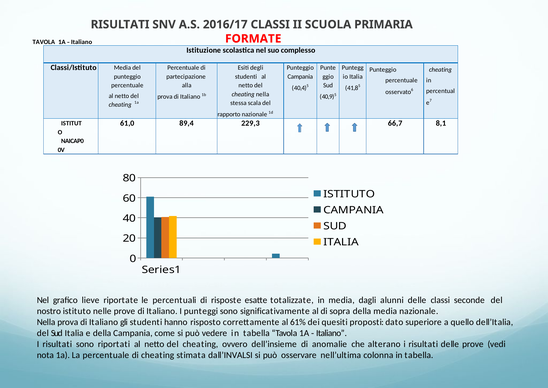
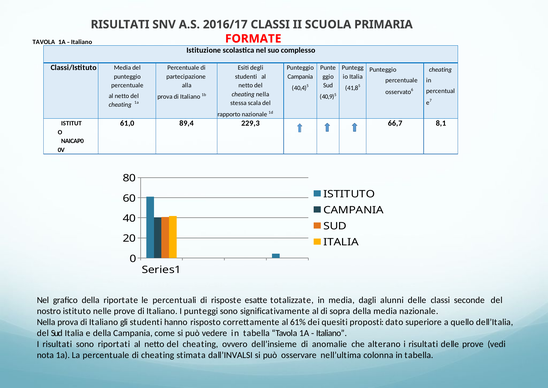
grafico lieve: lieve -> della
